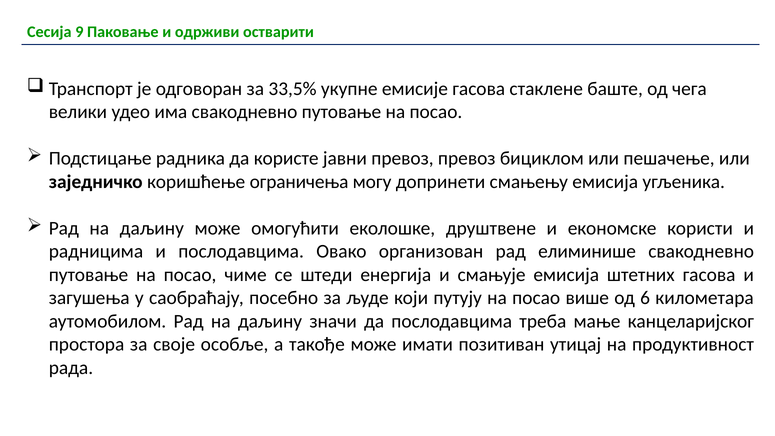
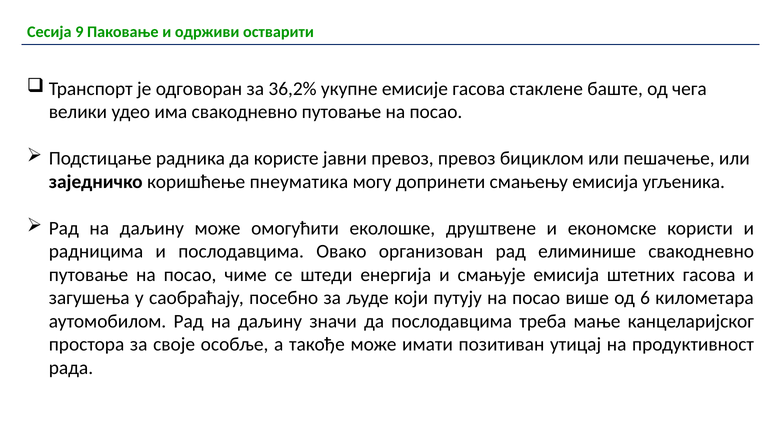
33,5%: 33,5% -> 36,2%
ограничења: ограничења -> пнеуматика
